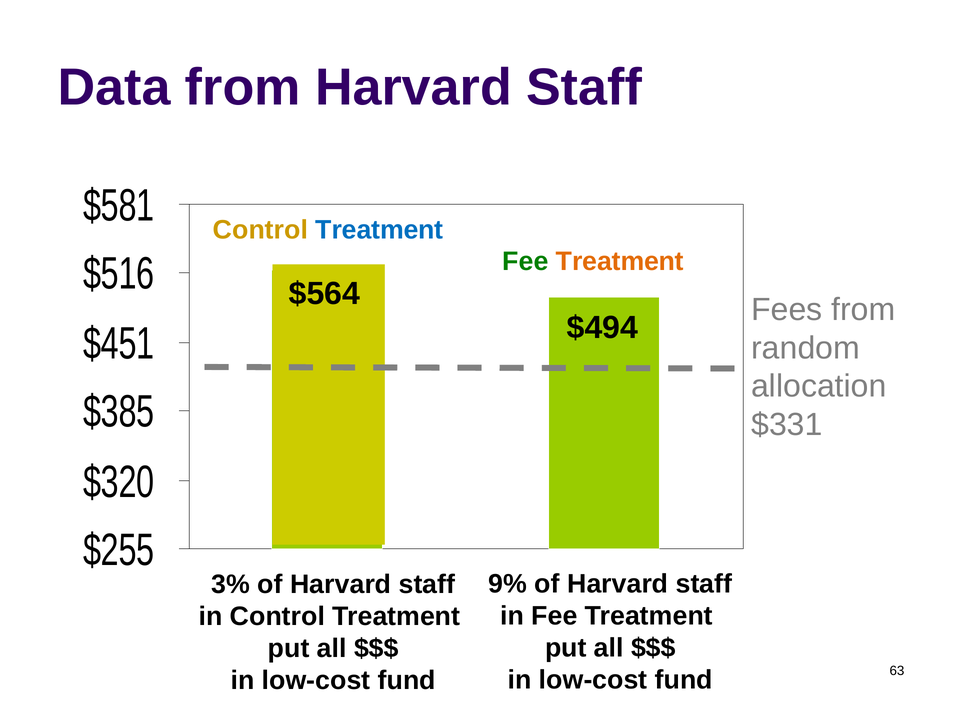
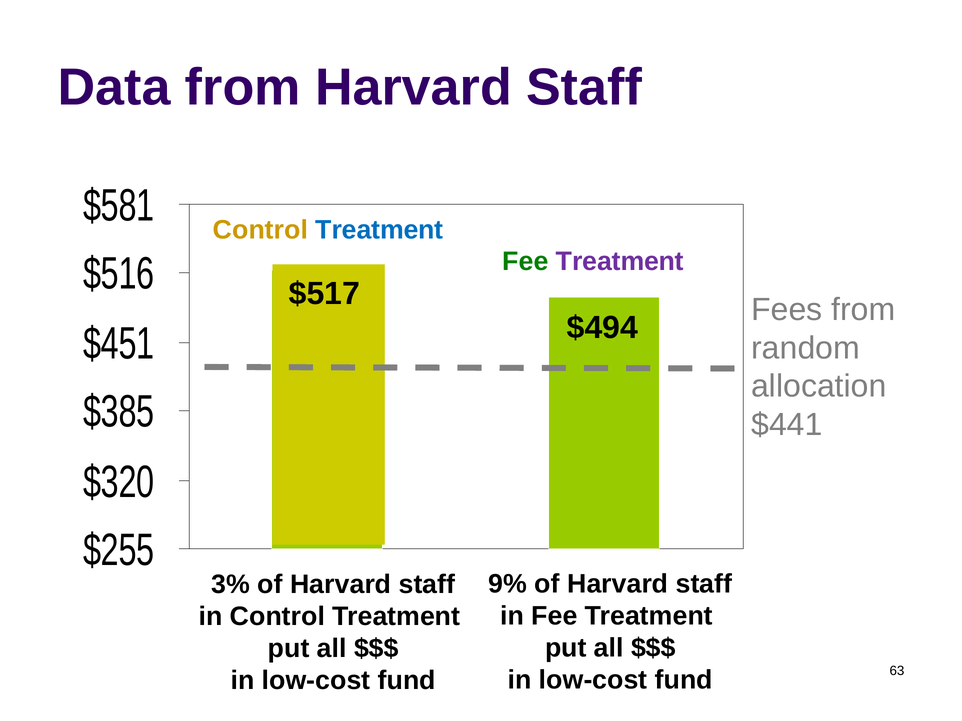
Treatment at (620, 261) colour: orange -> purple
$564: $564 -> $517
$331: $331 -> $441
